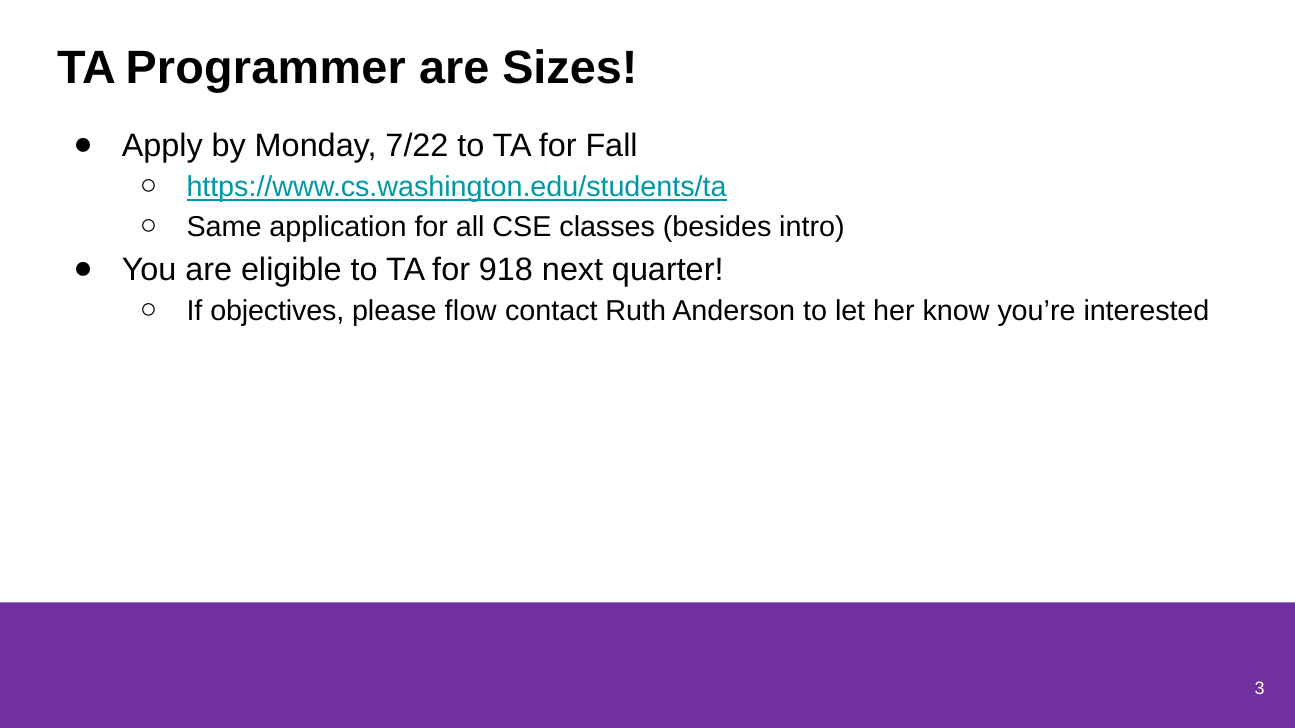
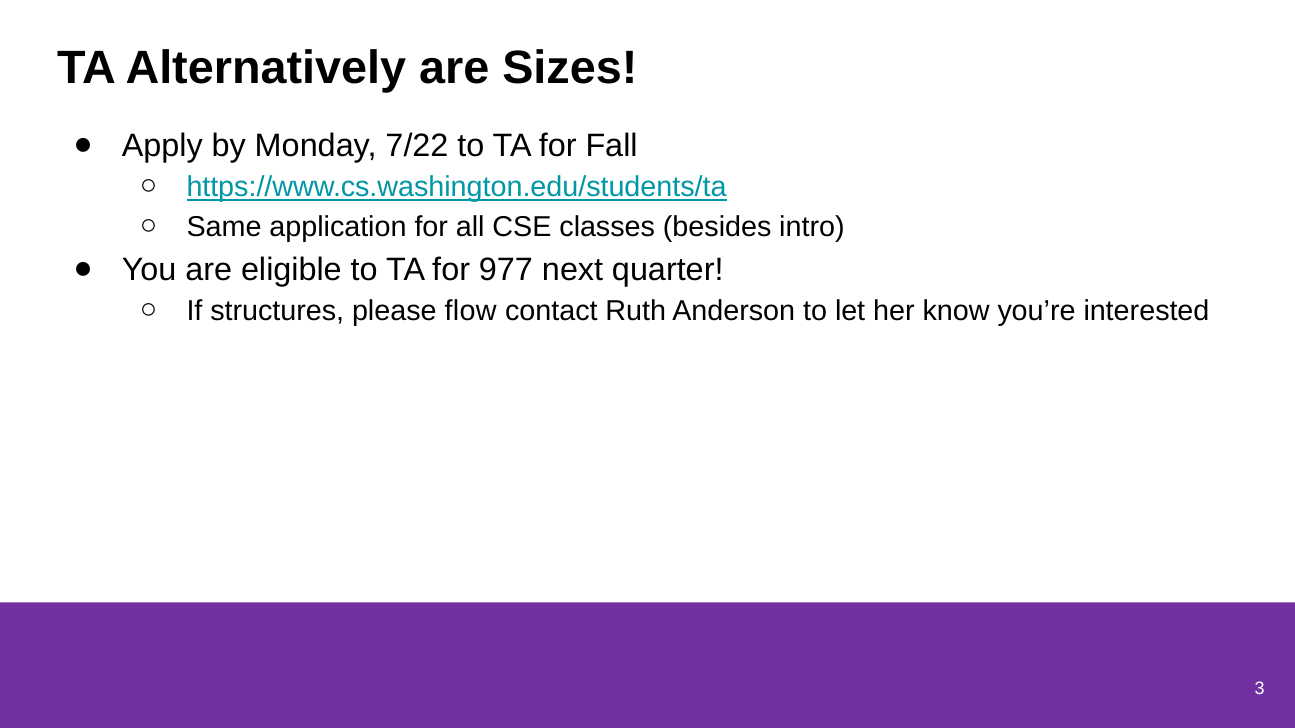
Programmer: Programmer -> Alternatively
918: 918 -> 977
objectives: objectives -> structures
